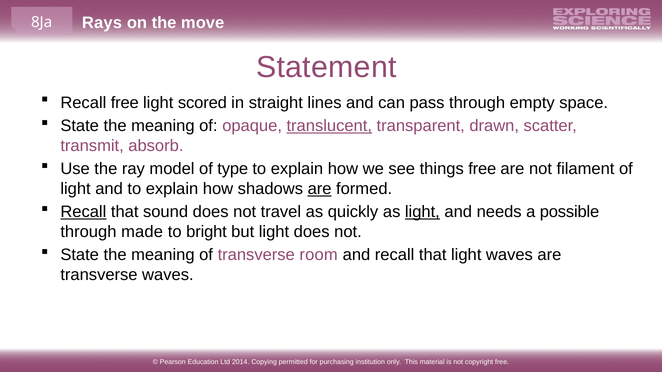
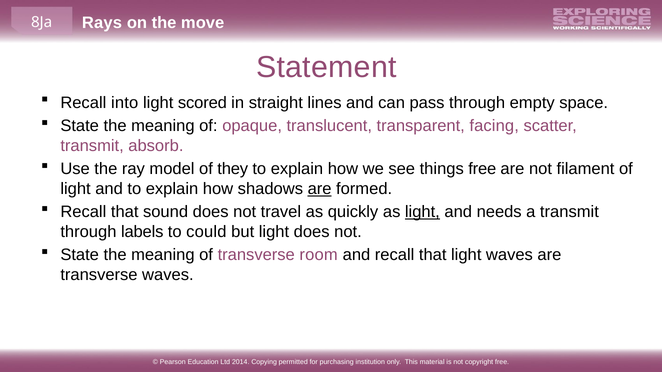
Recall free: free -> into
translucent underline: present -> none
drawn: drawn -> facing
type: type -> they
Recall at (83, 212) underline: present -> none
a possible: possible -> transmit
made: made -> labels
bright: bright -> could
